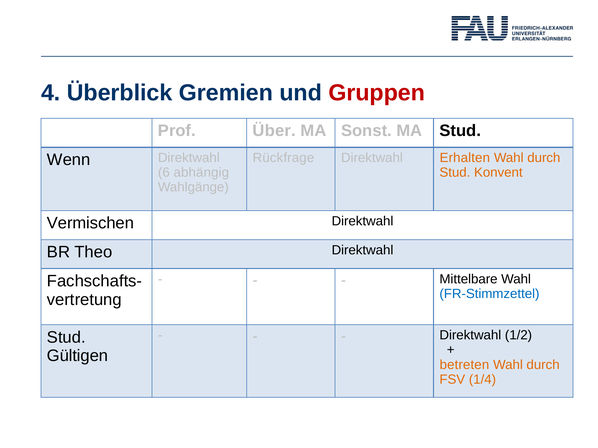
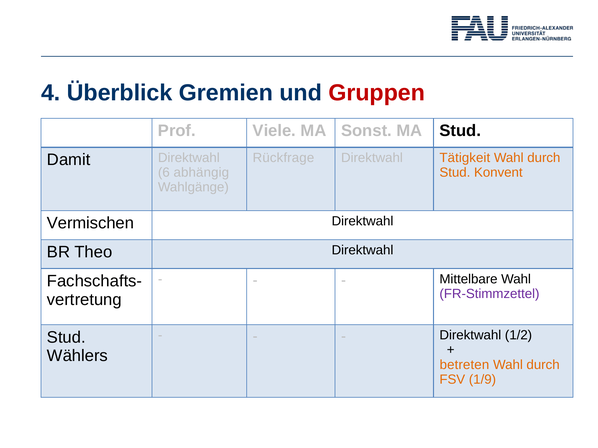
Über: Über -> Viele
Erhalten: Erhalten -> Tätigkeit
Wenn: Wenn -> Damit
FR-Stimmzettel colour: blue -> purple
Gültigen: Gültigen -> Wählers
1/4: 1/4 -> 1/9
